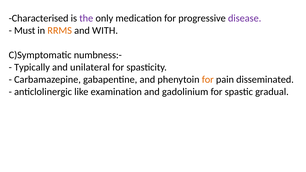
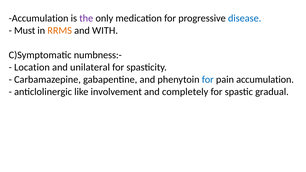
Characterised at (39, 18): Characterised -> Accumulation
disease colour: purple -> blue
Typically: Typically -> Location
for at (208, 80) colour: orange -> blue
pain disseminated: disseminated -> accumulation
examination: examination -> involvement
gadolinium: gadolinium -> completely
